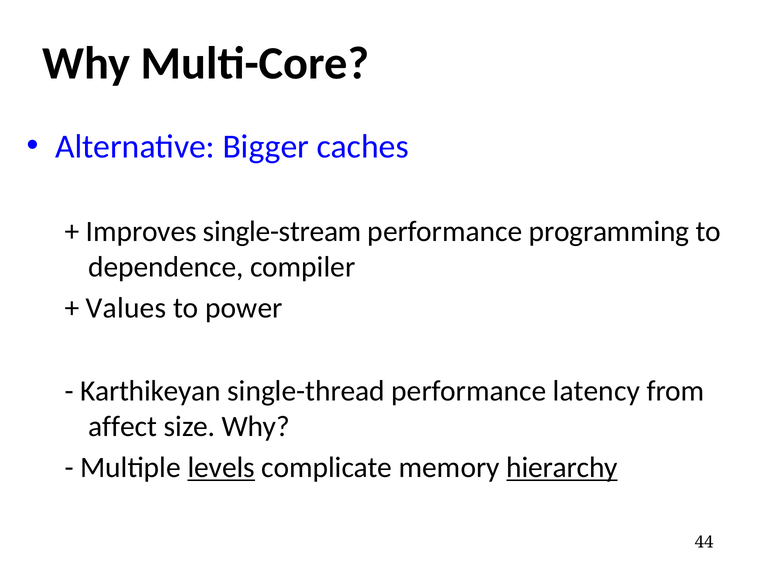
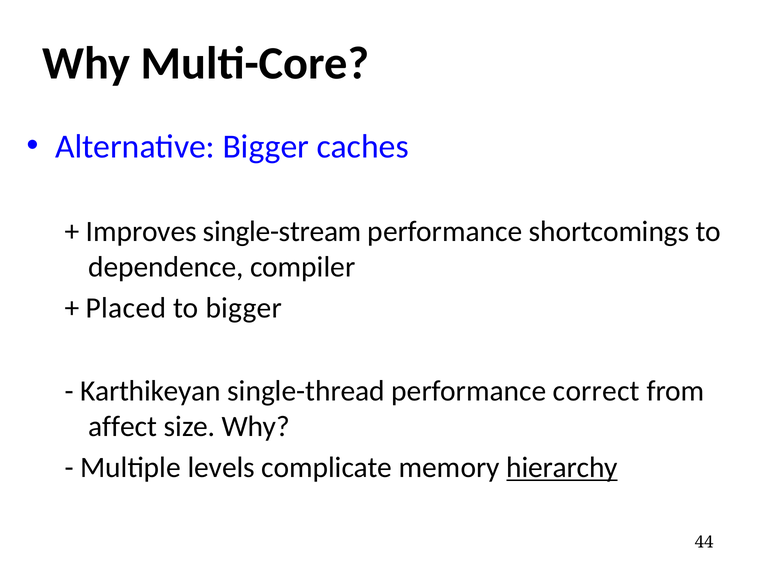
programming: programming -> shortcomings
Values: Values -> Placed
to power: power -> bigger
latency: latency -> correct
levels underline: present -> none
